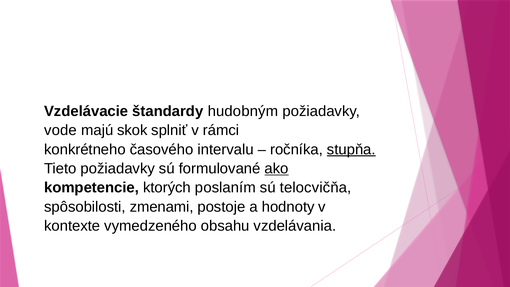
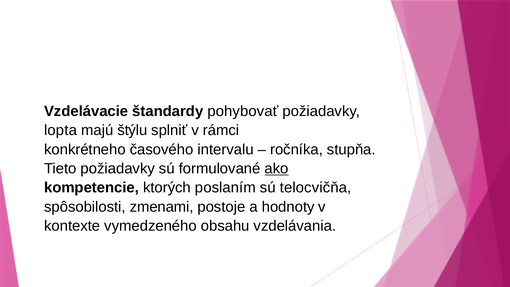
hudobným: hudobným -> pohybovať
vode: vode -> lopta
skok: skok -> štýlu
stupňa underline: present -> none
